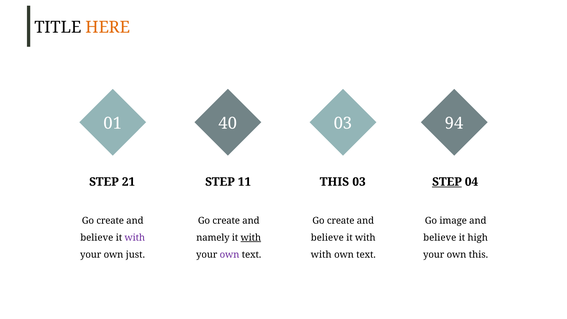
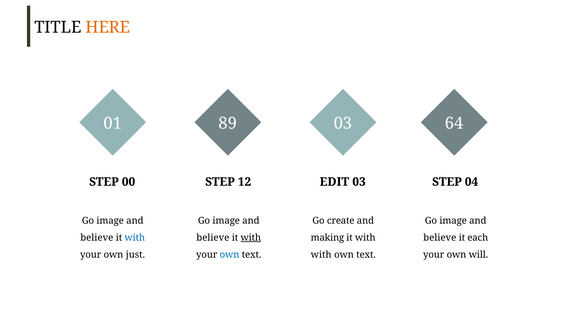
40: 40 -> 89
94: 94 -> 64
21: 21 -> 00
11: 11 -> 12
THIS at (334, 182): THIS -> EDIT
STEP at (447, 182) underline: present -> none
create at (110, 221): create -> image
create at (226, 221): create -> image
with at (135, 238) colour: purple -> blue
namely at (213, 238): namely -> believe
believe at (327, 238): believe -> making
high: high -> each
own at (230, 255) colour: purple -> blue
own this: this -> will
